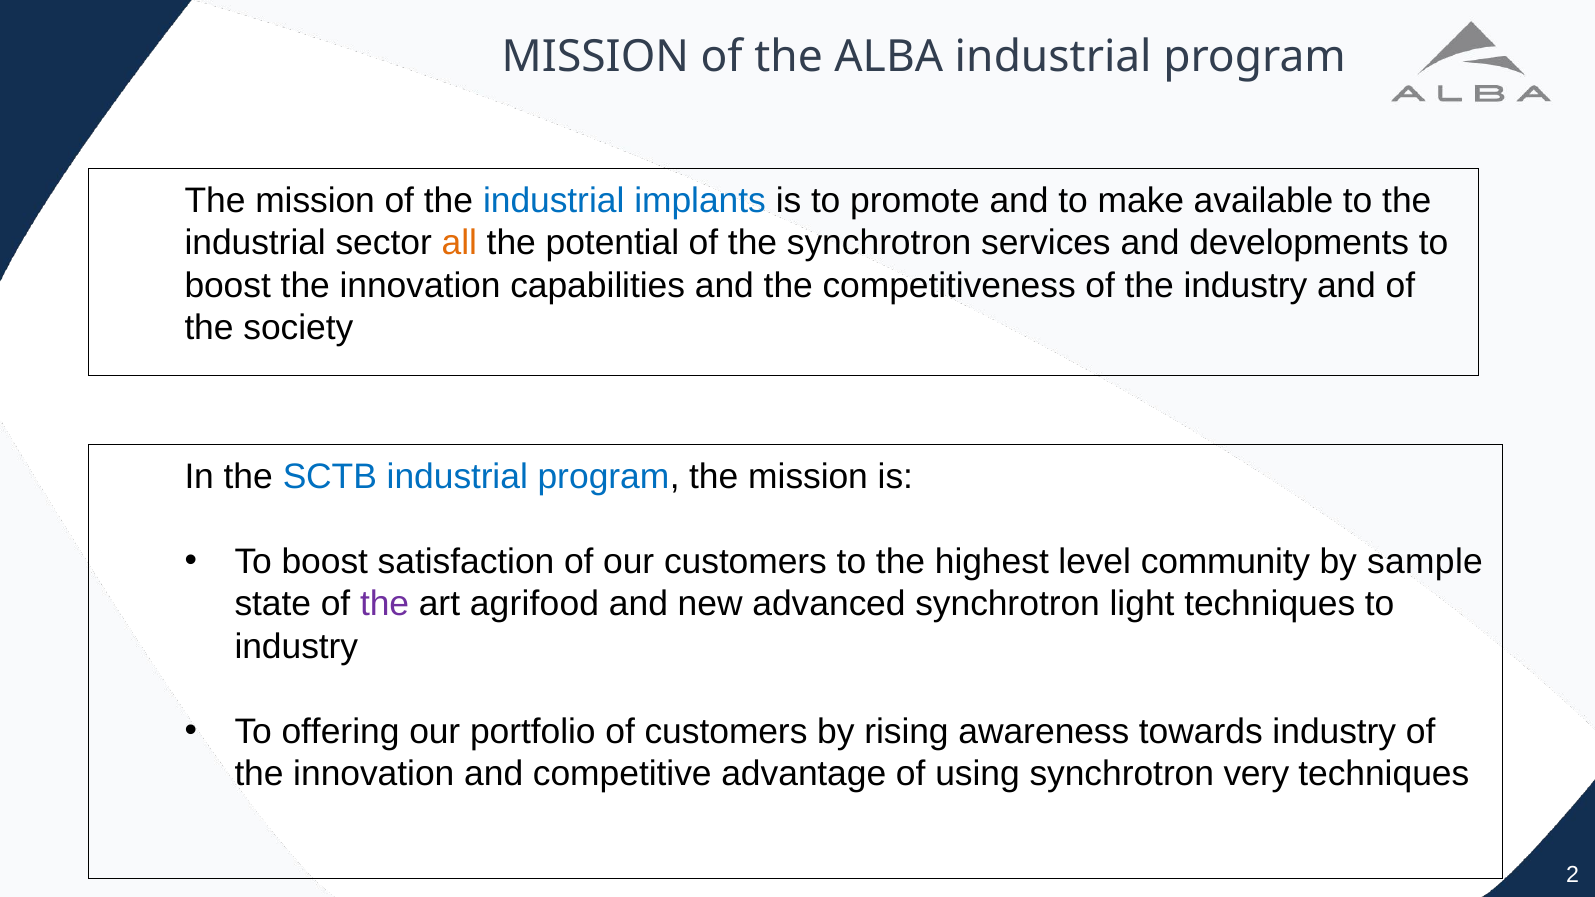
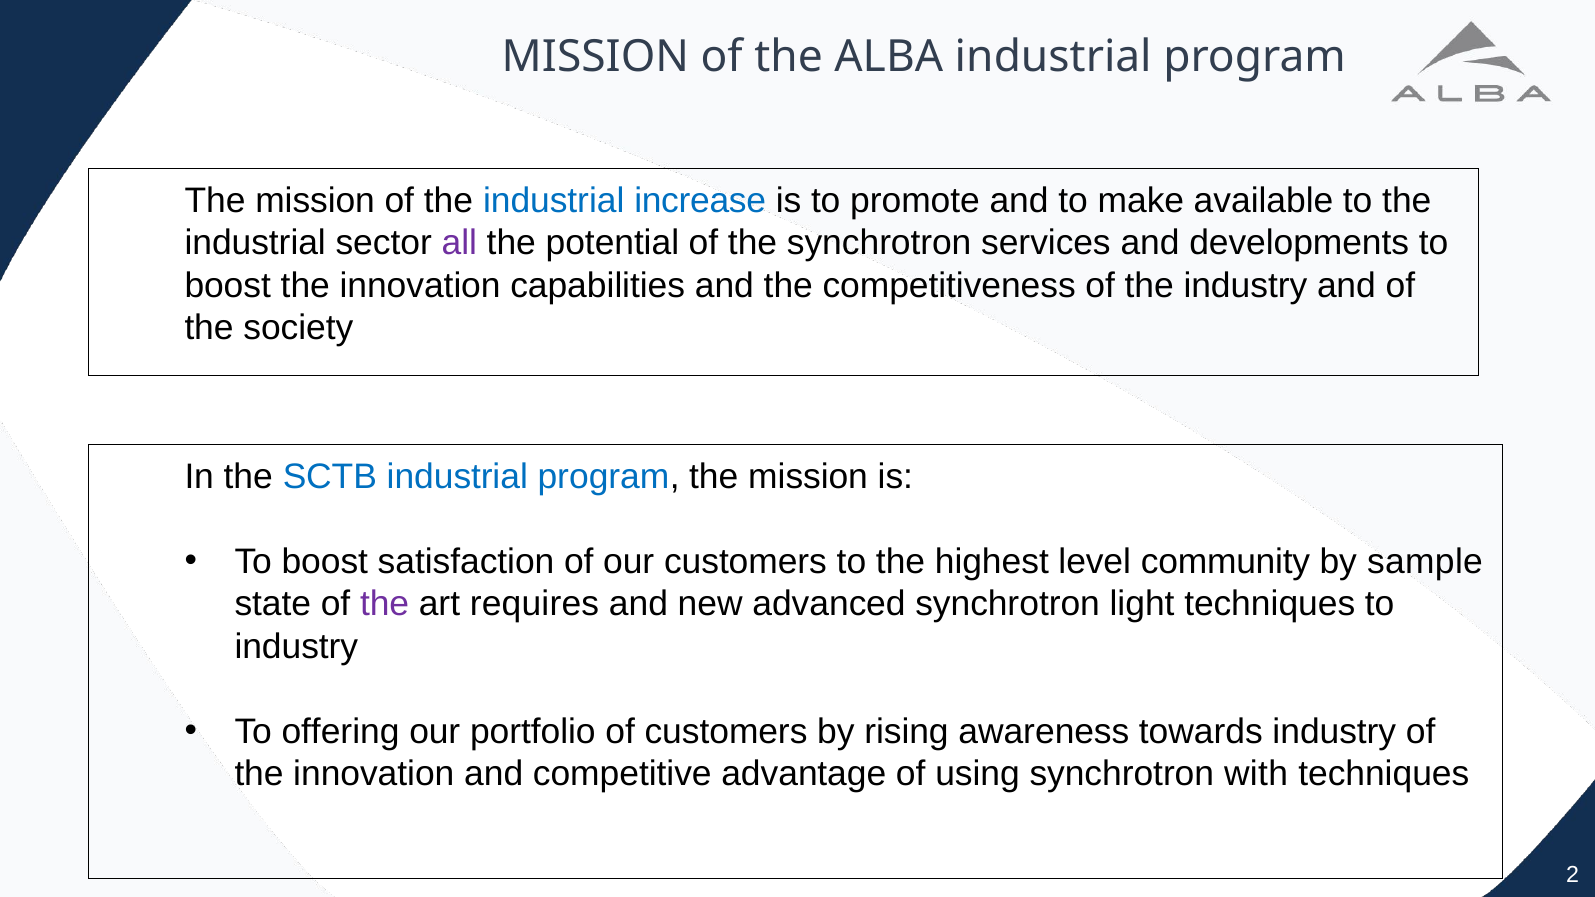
implants: implants -> increase
all colour: orange -> purple
agrifood: agrifood -> requires
very: very -> with
